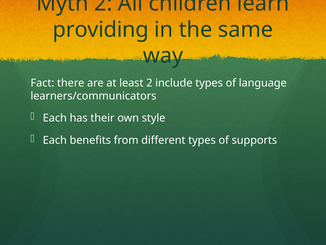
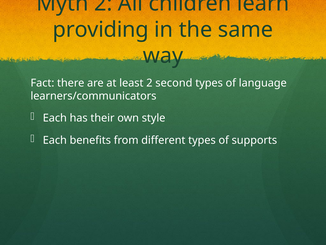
include: include -> second
